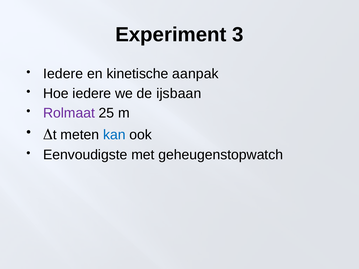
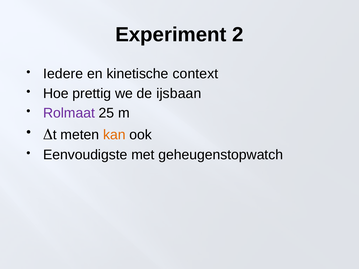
3: 3 -> 2
aanpak: aanpak -> context
Hoe iedere: iedere -> prettig
kan colour: blue -> orange
